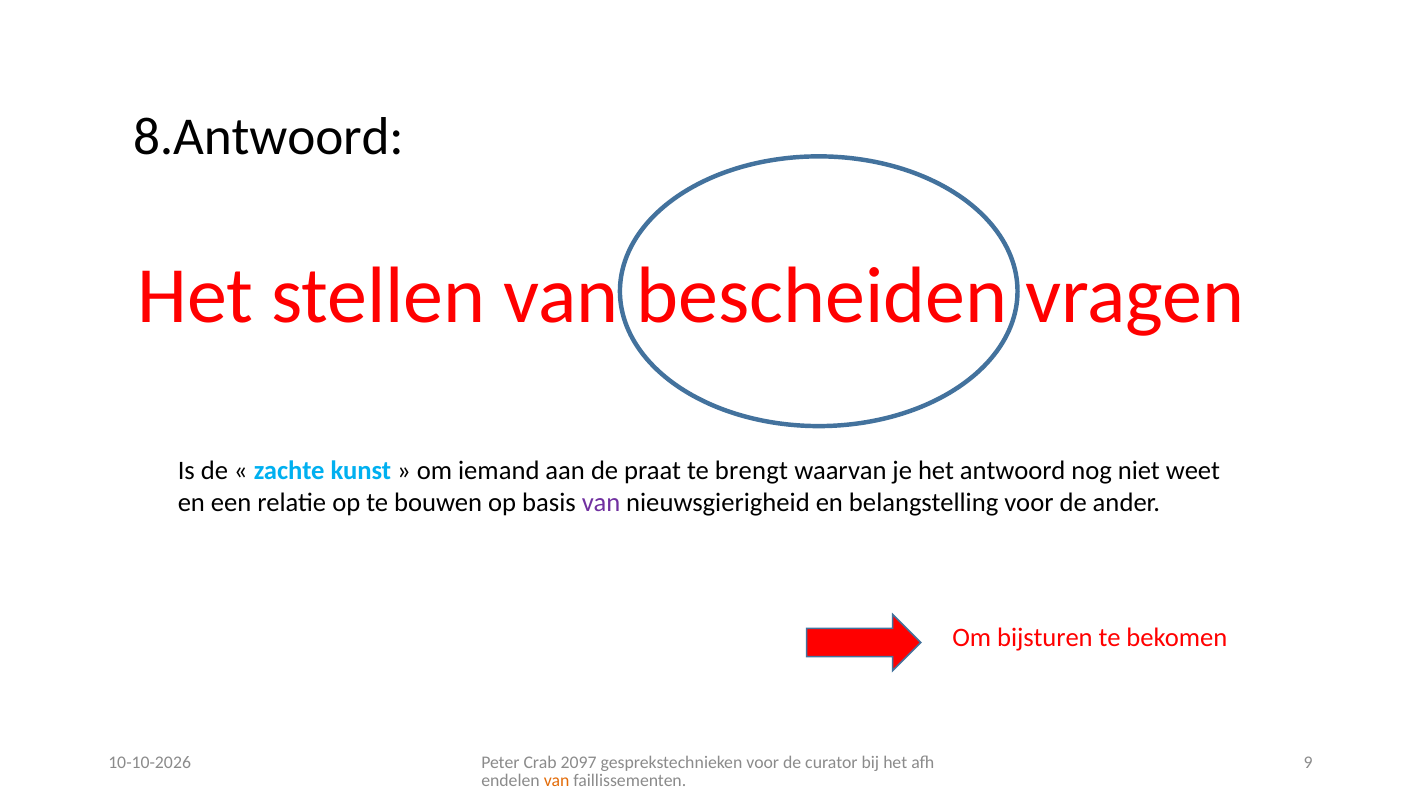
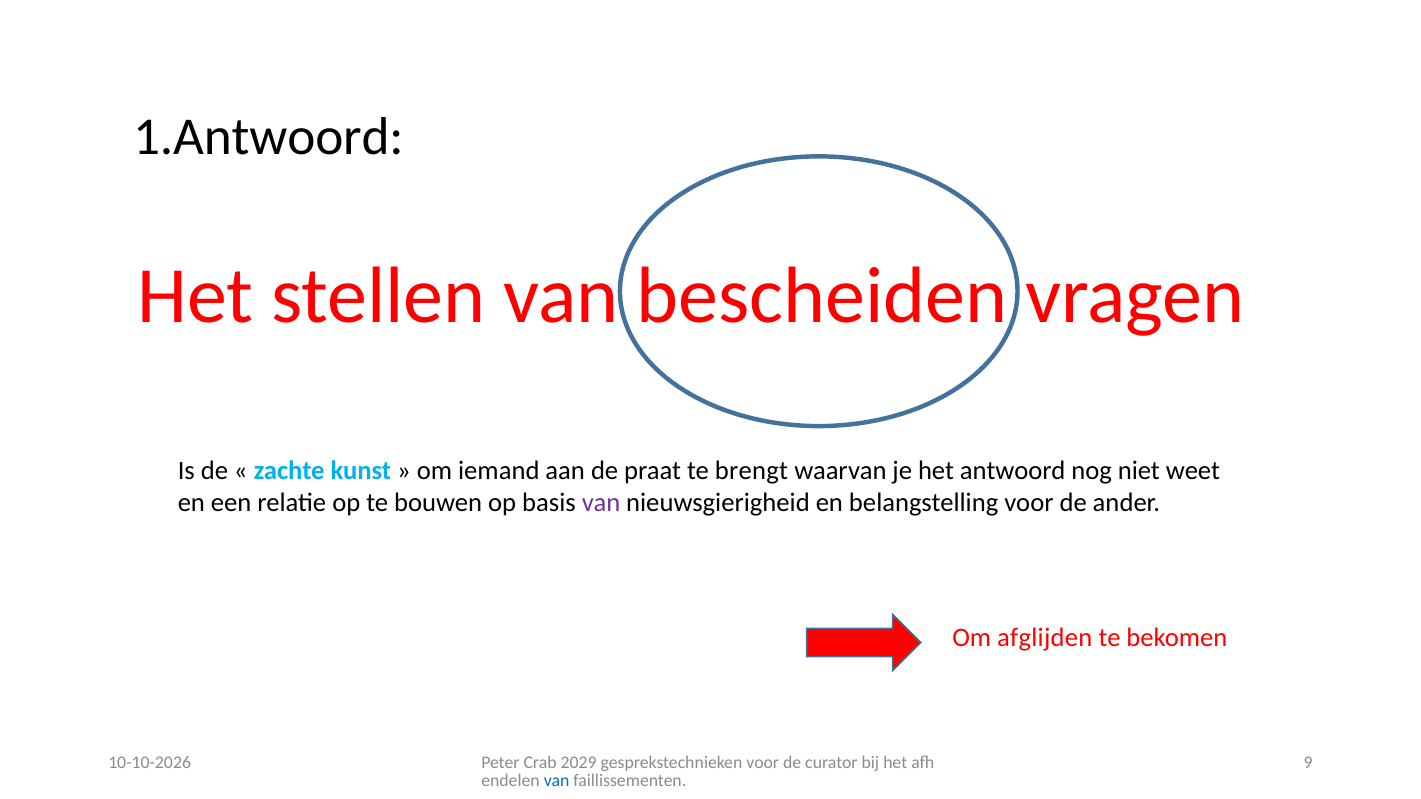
8.Antwoord: 8.Antwoord -> 1.Antwoord
bijsturen: bijsturen -> afglijden
2097: 2097 -> 2029
van at (557, 781) colour: orange -> blue
